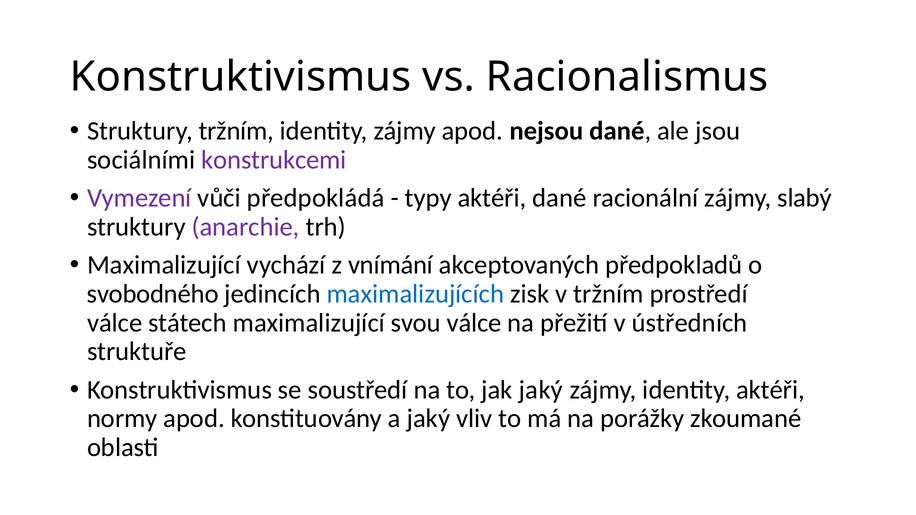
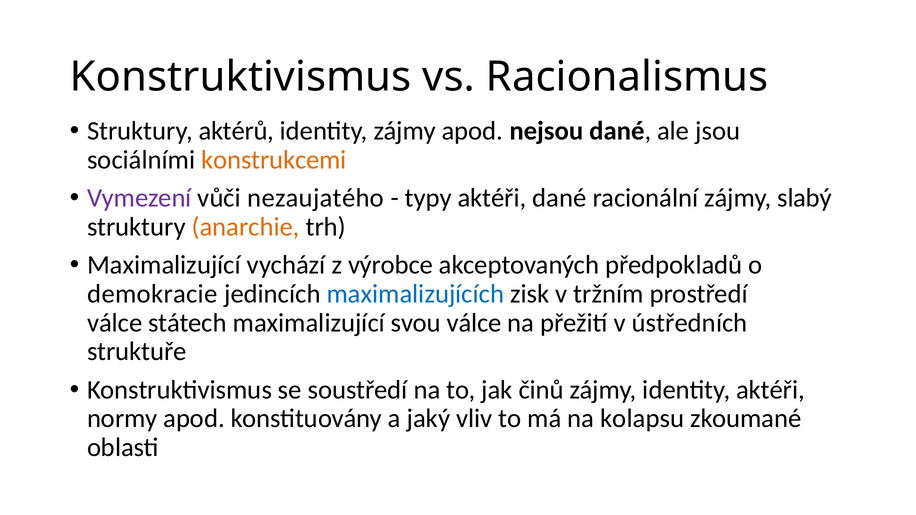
Struktury tržním: tržním -> aktérů
konstrukcemi colour: purple -> orange
předpokládá: předpokládá -> nezaujatého
anarchie colour: purple -> orange
vnímání: vnímání -> výrobce
svobodného: svobodného -> demokracie
jak jaký: jaký -> činů
porážky: porážky -> kolapsu
